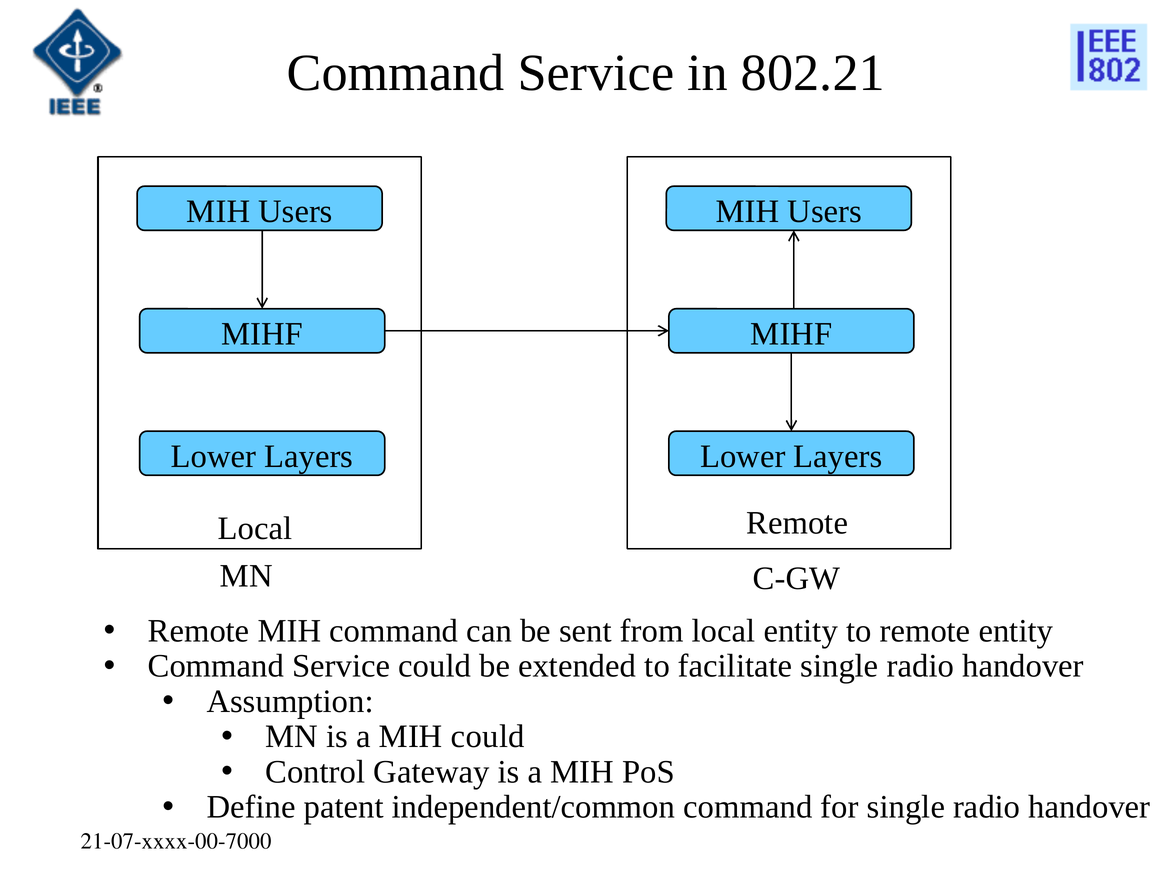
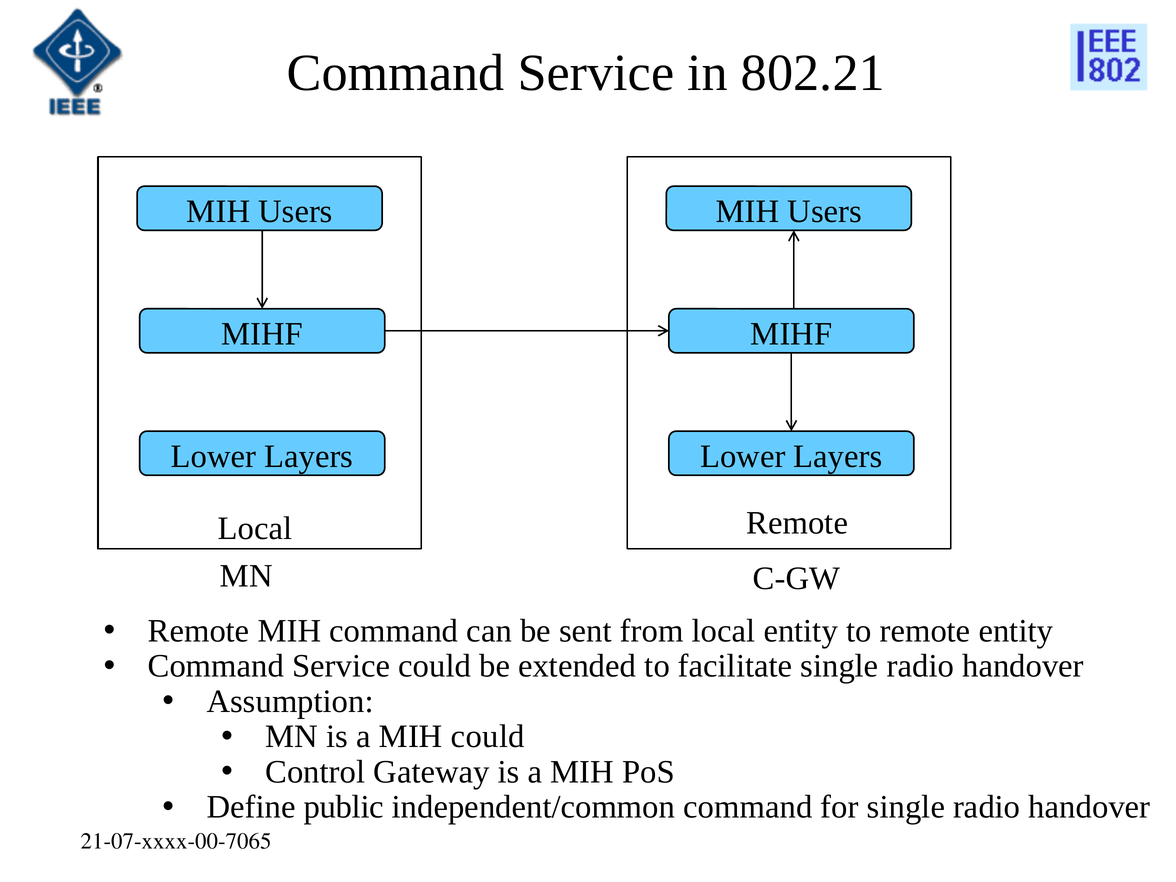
patent: patent -> public
21-07-xxxx-00-7000: 21-07-xxxx-00-7000 -> 21-07-xxxx-00-7065
